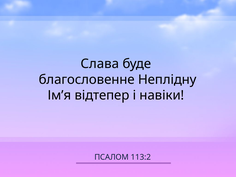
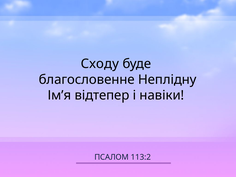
Слава: Слава -> Сходу
